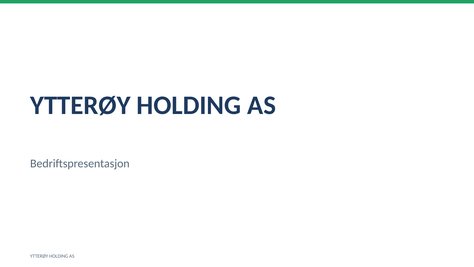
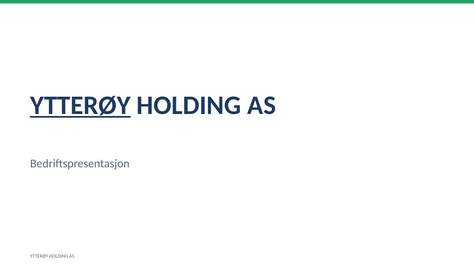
YTTERØY at (80, 105) underline: none -> present
